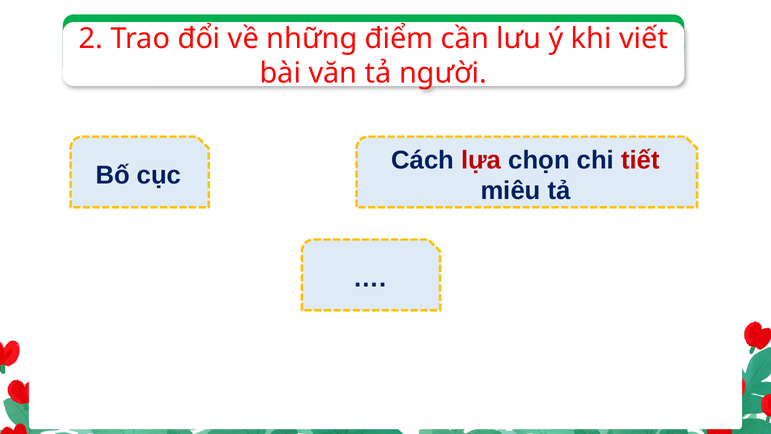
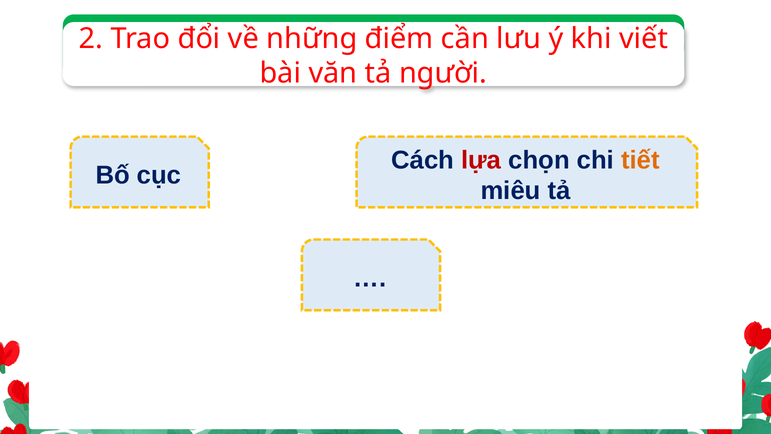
tiết colour: red -> orange
